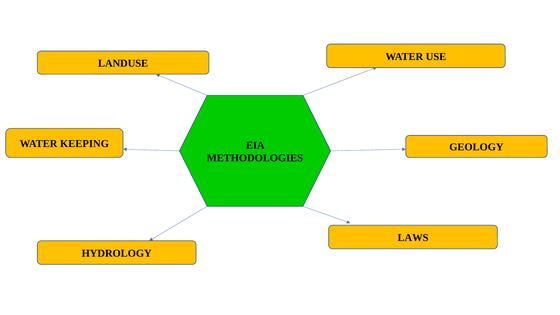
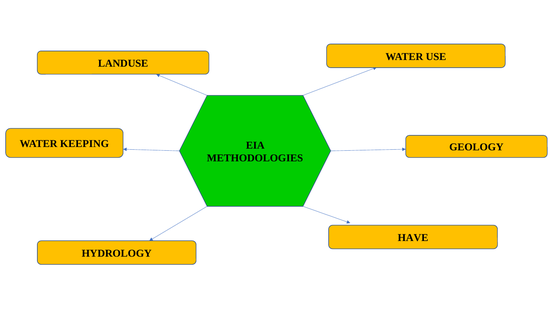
LAWS: LAWS -> HAVE
